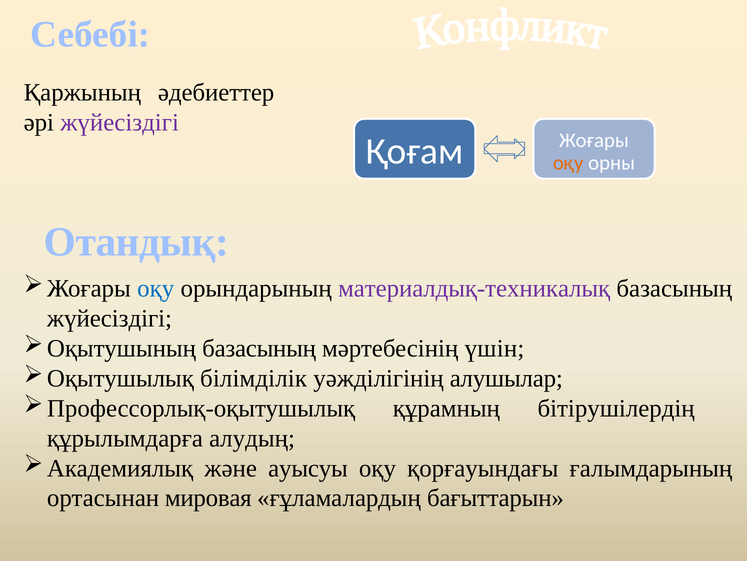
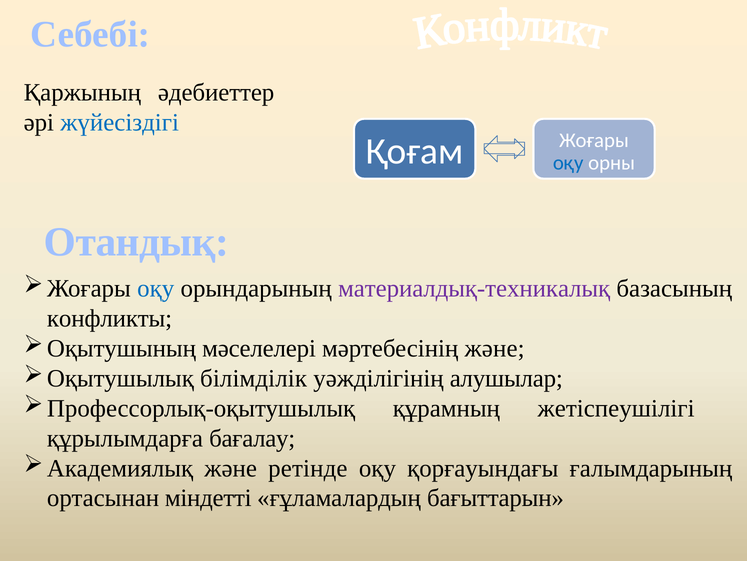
жүйесіздігі at (120, 122) colour: purple -> blue
оқу at (568, 163) colour: orange -> blue
жүйесіздігі at (109, 318): жүйесіздігі -> конфликты
базасының at (259, 348): базасының -> мәселелері
мәртебесінің үшін: үшін -> және
бітірушілердің: бітірушілердің -> жетіспеушілігі
алудың: алудың -> бағалау
ауысуы: ауысуы -> ретінде
мировая: мировая -> міндетті
